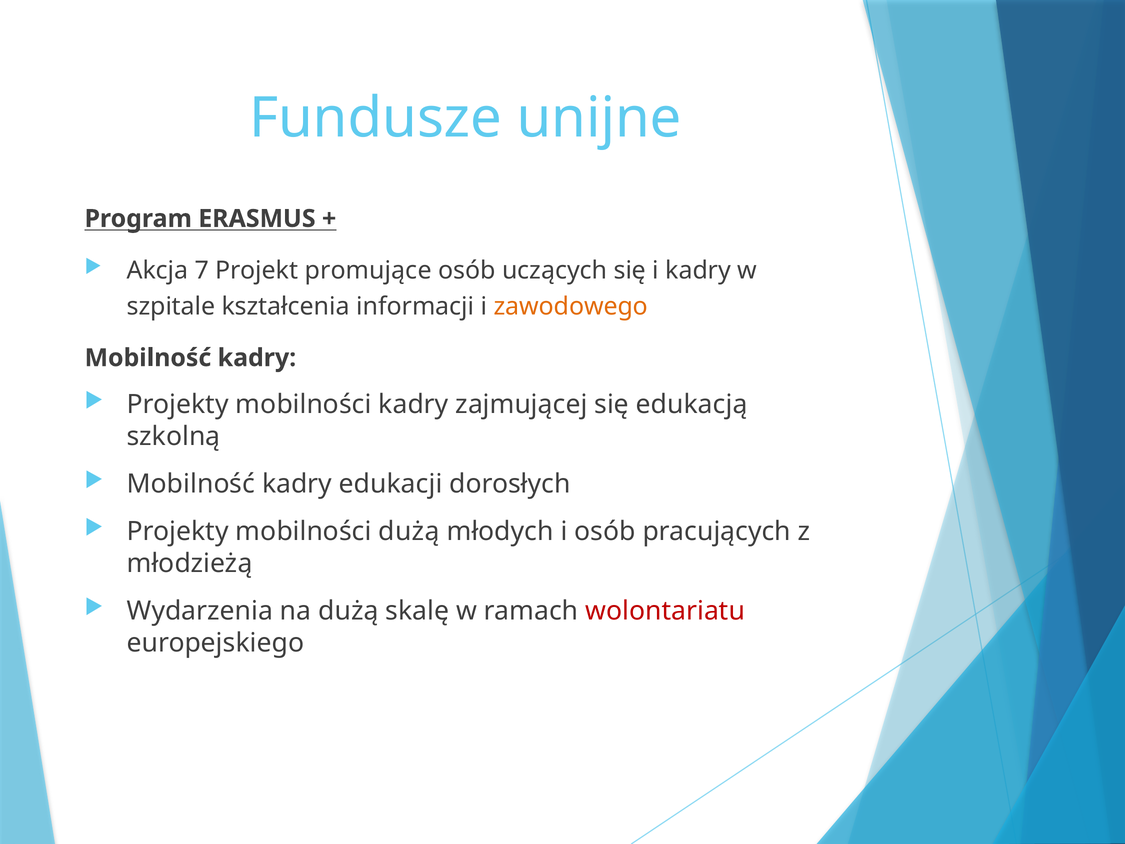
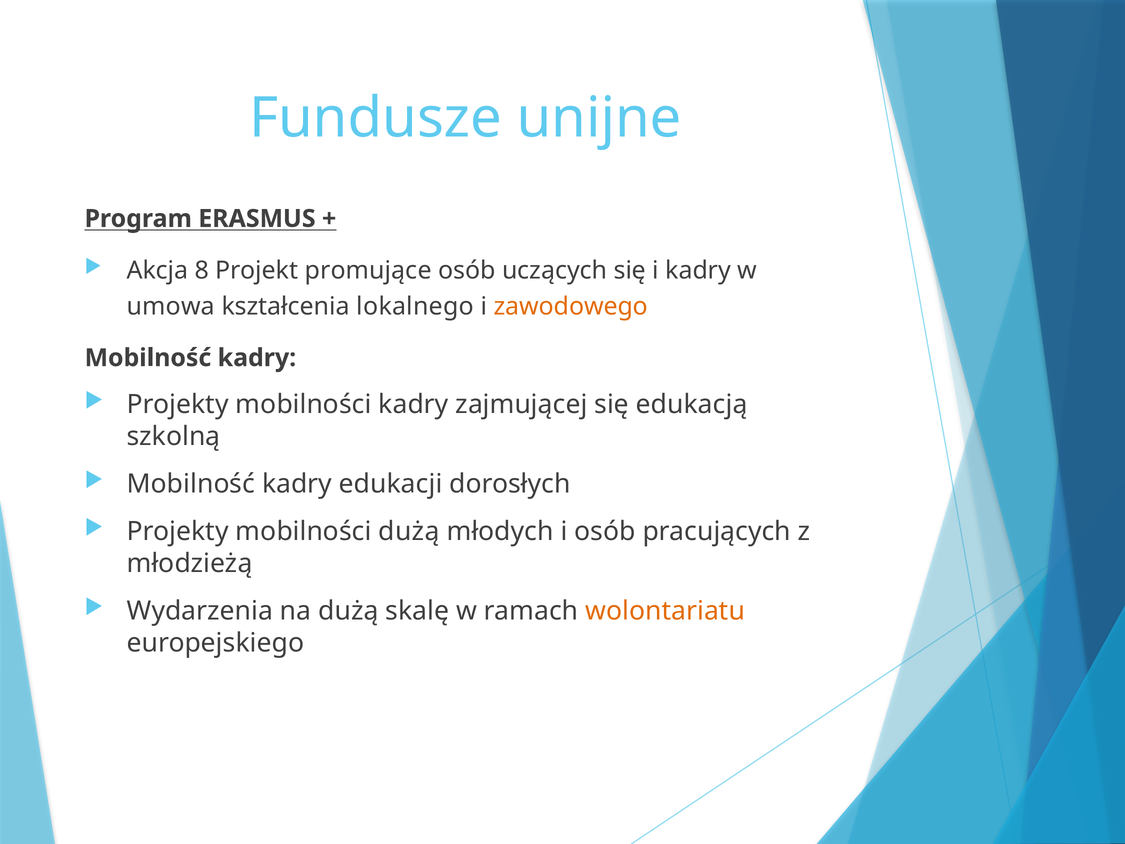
7: 7 -> 8
szpitale: szpitale -> umowa
informacji: informacji -> lokalnego
wolontariatu colour: red -> orange
